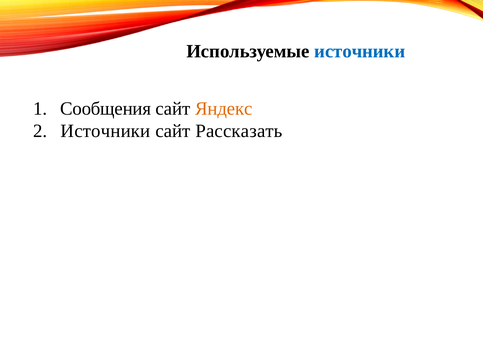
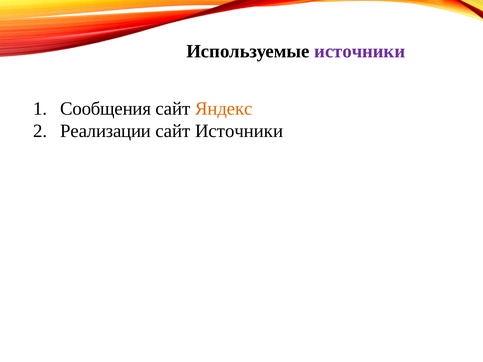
источники at (360, 51) colour: blue -> purple
Источники at (105, 131): Источники -> Реализации
сайт Рассказать: Рассказать -> Источники
